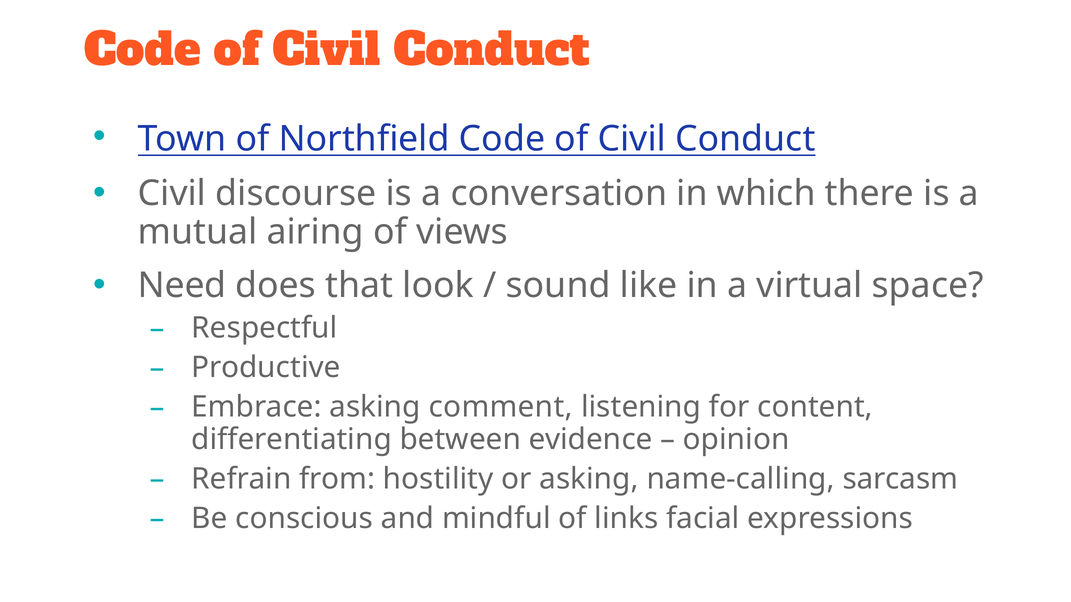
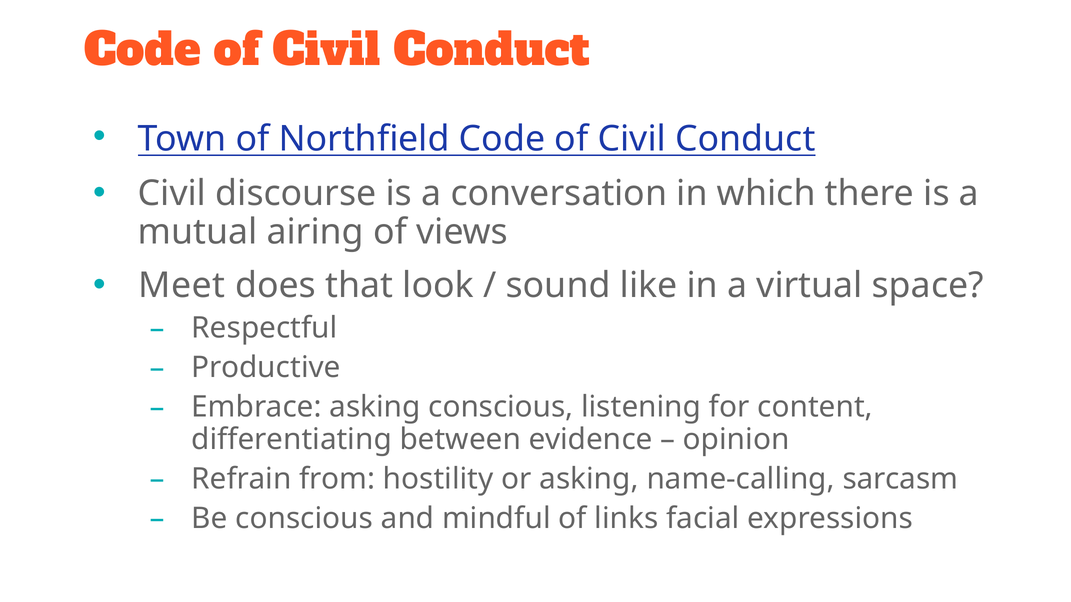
Need: Need -> Meet
asking comment: comment -> conscious
